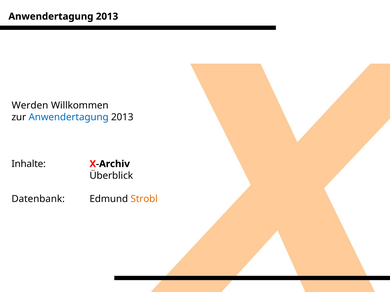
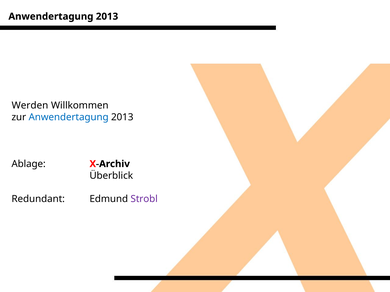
Inhalte: Inhalte -> Ablage
Datenbank: Datenbank -> Redundant
Strobl colour: orange -> purple
